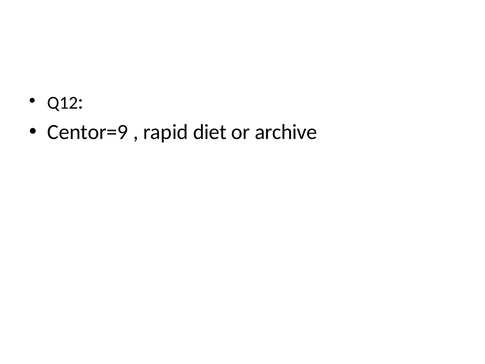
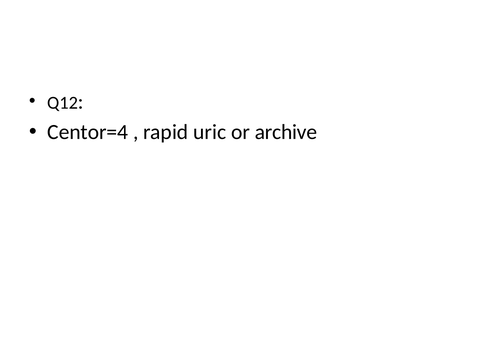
Centor=9: Centor=9 -> Centor=4
diet: diet -> uric
